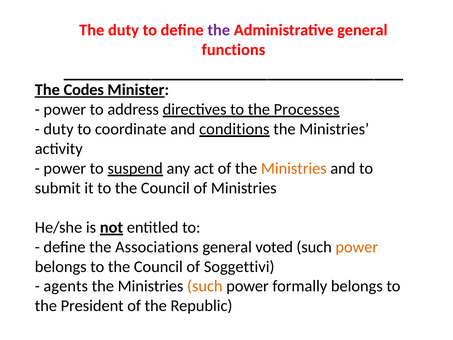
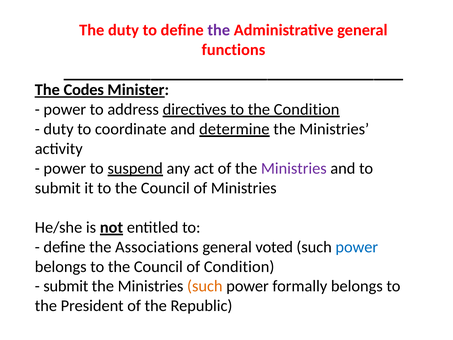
the Processes: Processes -> Condition
conditions: conditions -> determine
Ministries at (294, 168) colour: orange -> purple
power at (357, 247) colour: orange -> blue
of Soggettivi: Soggettivi -> Condition
agents at (66, 286): agents -> submit
